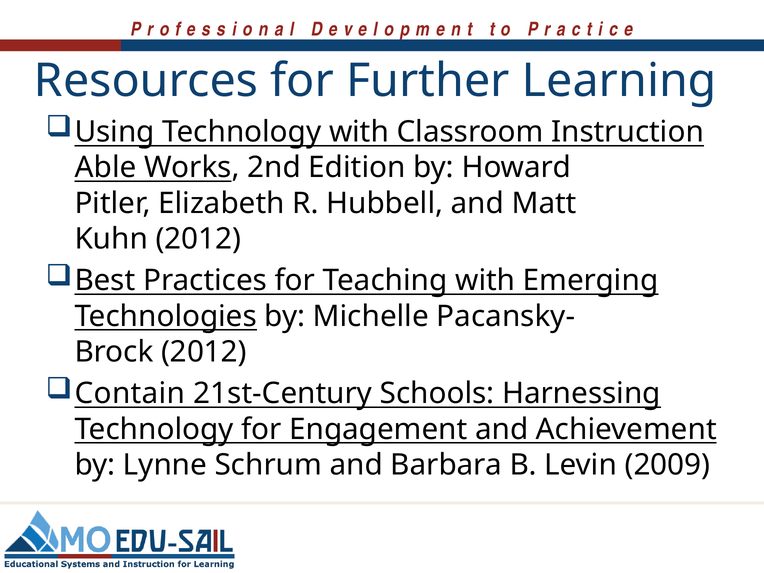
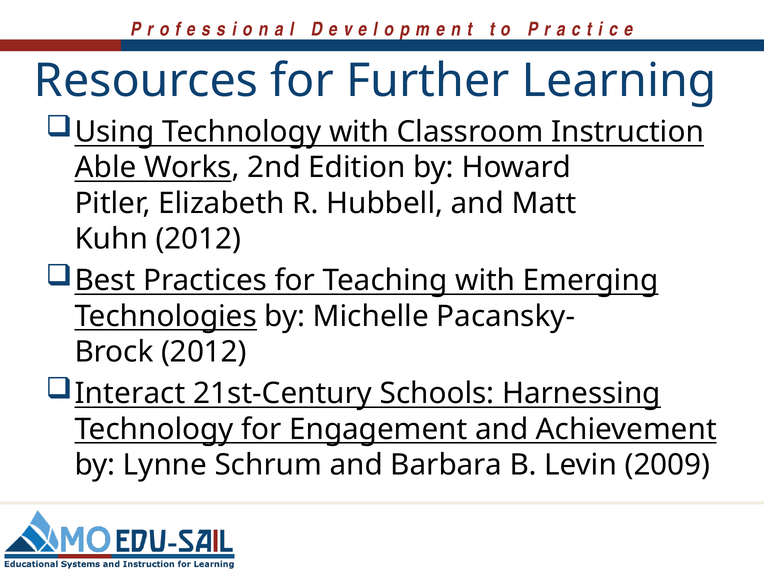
Contain: Contain -> Interact
